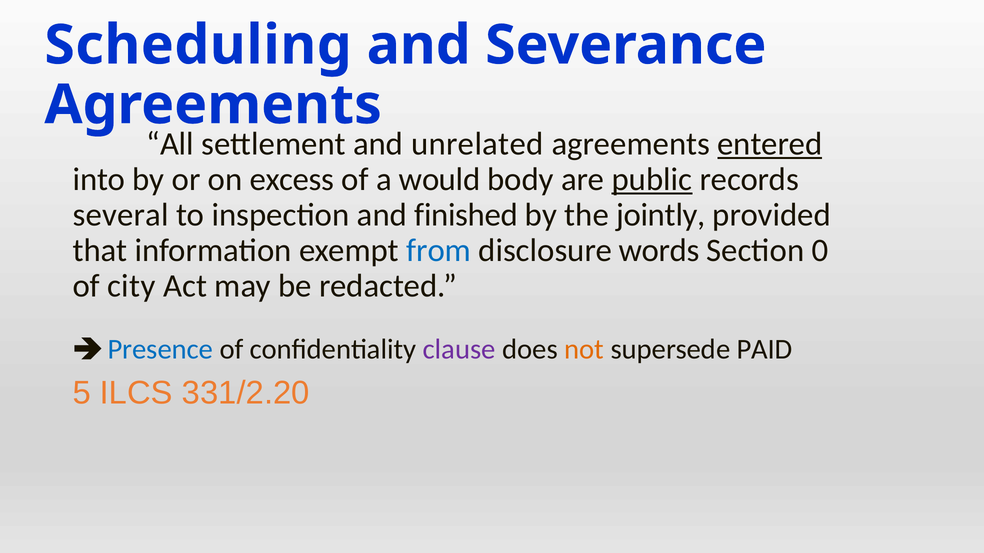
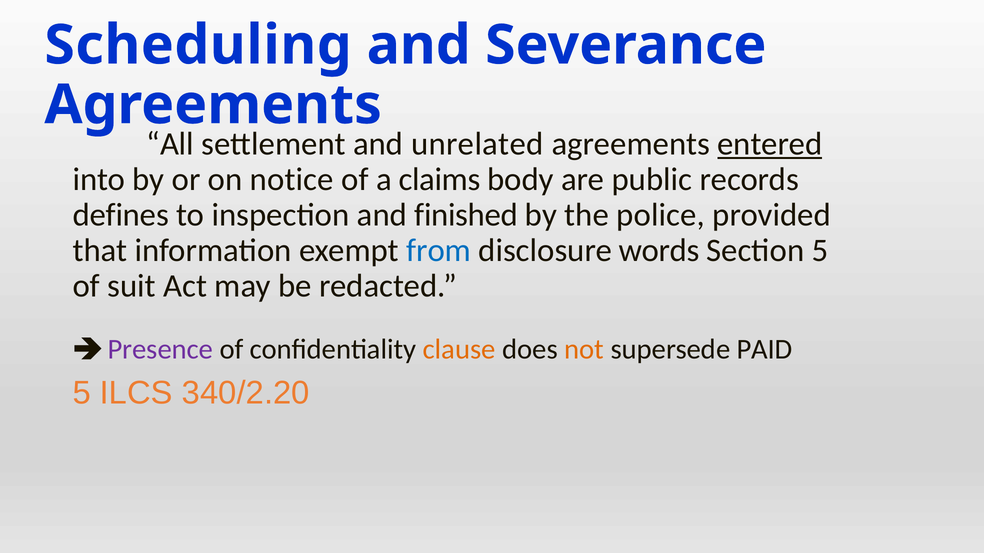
excess: excess -> notice
would: would -> claims
public underline: present -> none
several: several -> defines
jointly: jointly -> police
Section 0: 0 -> 5
city: city -> suit
Presence colour: blue -> purple
clause colour: purple -> orange
331/2.20: 331/2.20 -> 340/2.20
